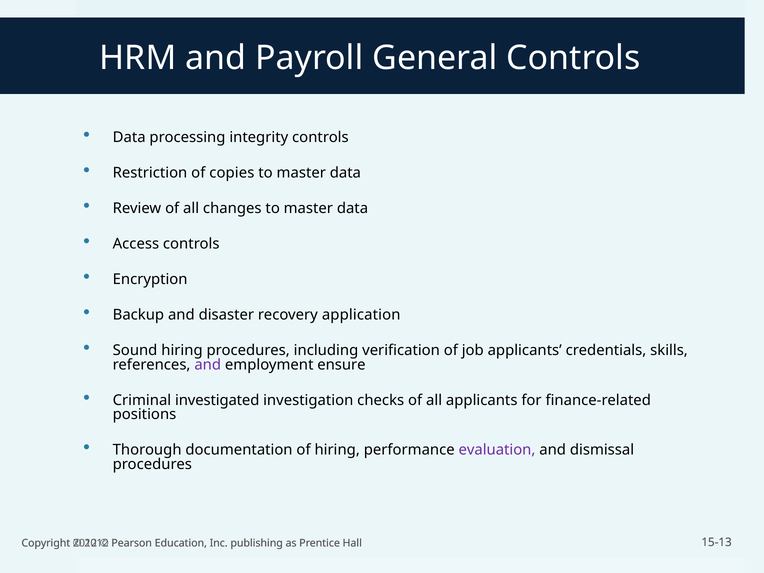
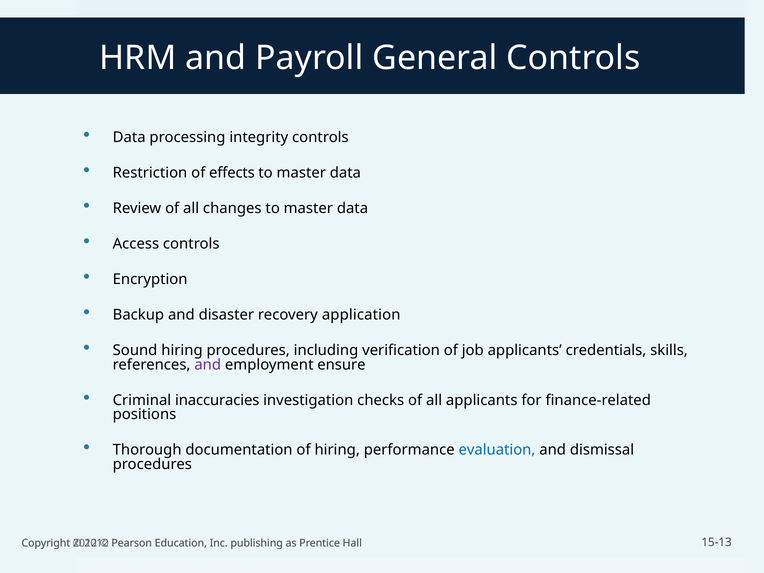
copies: copies -> effects
investigated: investigated -> inaccuracies
evaluation colour: purple -> blue
